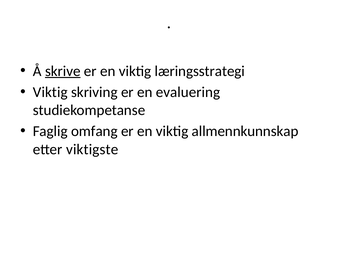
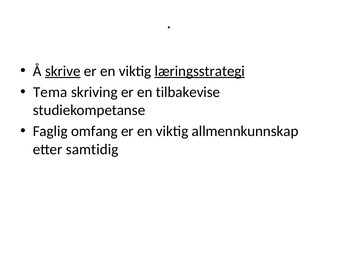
læringsstrategi underline: none -> present
Viktig at (50, 92): Viktig -> Tema
evaluering: evaluering -> tilbakevise
viktigste: viktigste -> samtidig
